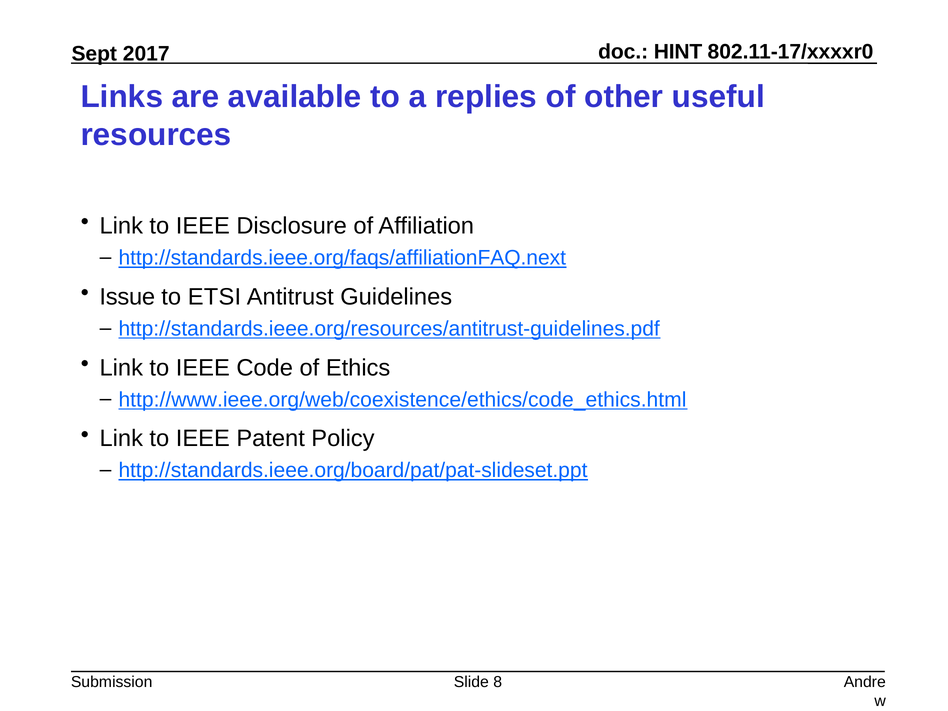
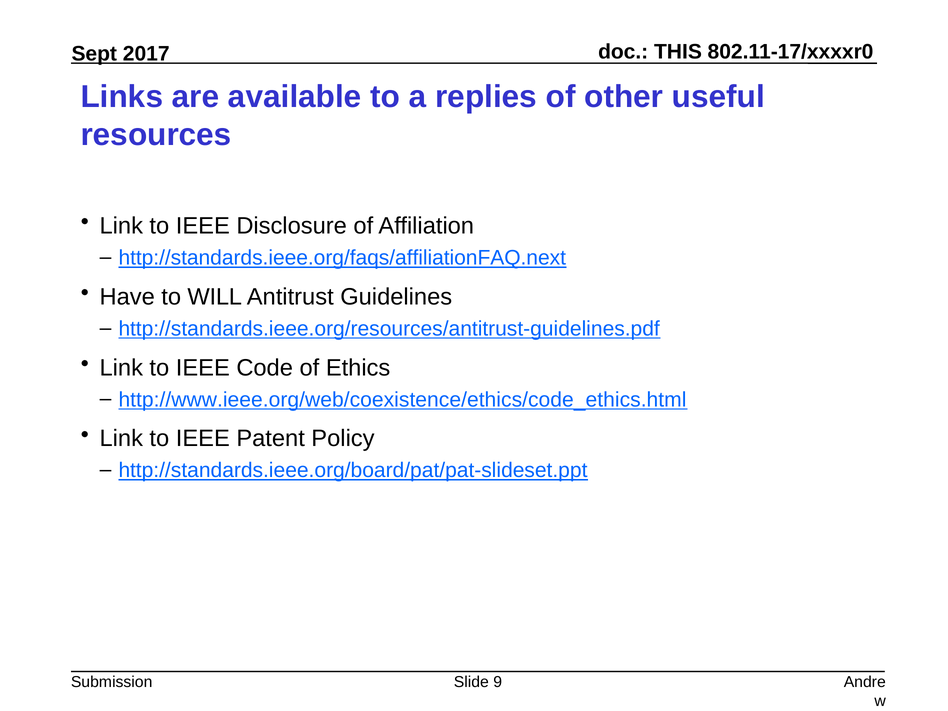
HINT: HINT -> THIS
Issue: Issue -> Have
ETSI: ETSI -> WILL
8: 8 -> 9
